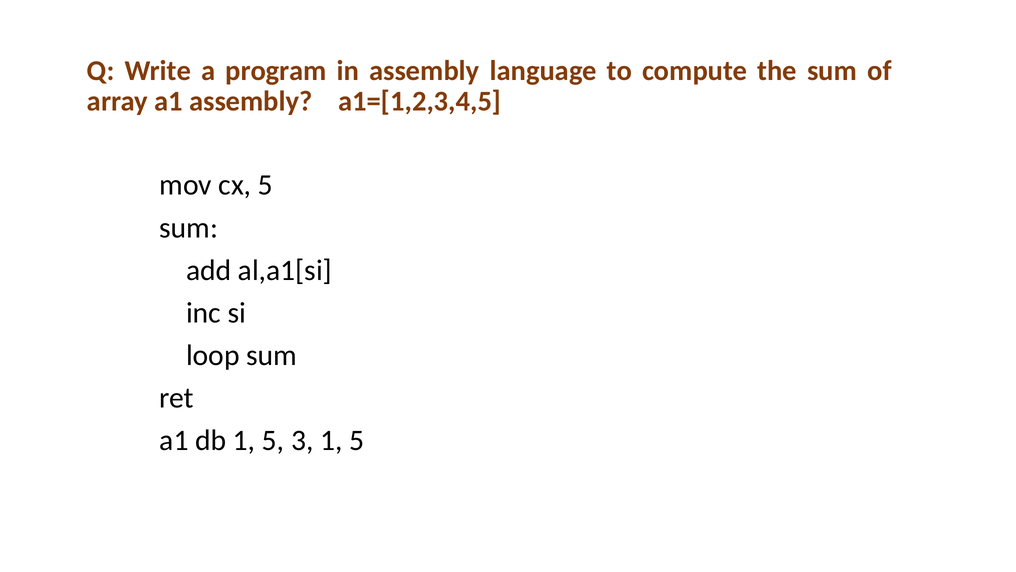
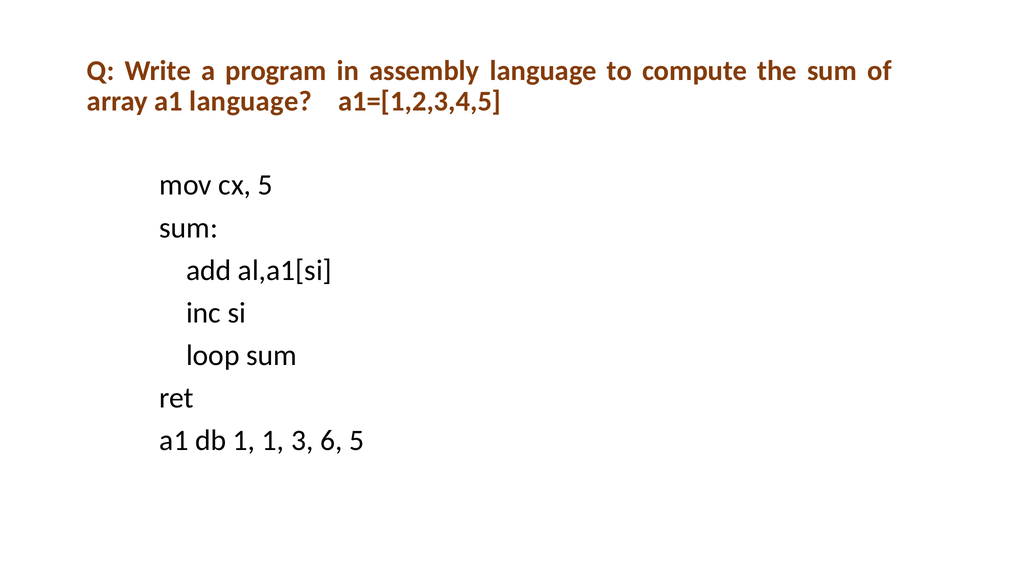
a1 assembly: assembly -> language
db 1 5: 5 -> 1
3 1: 1 -> 6
